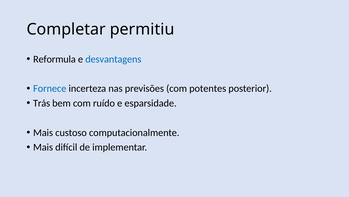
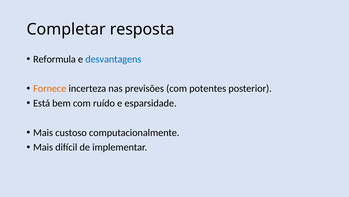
permitiu: permitiu -> resposta
Fornece colour: blue -> orange
Trás: Trás -> Está
